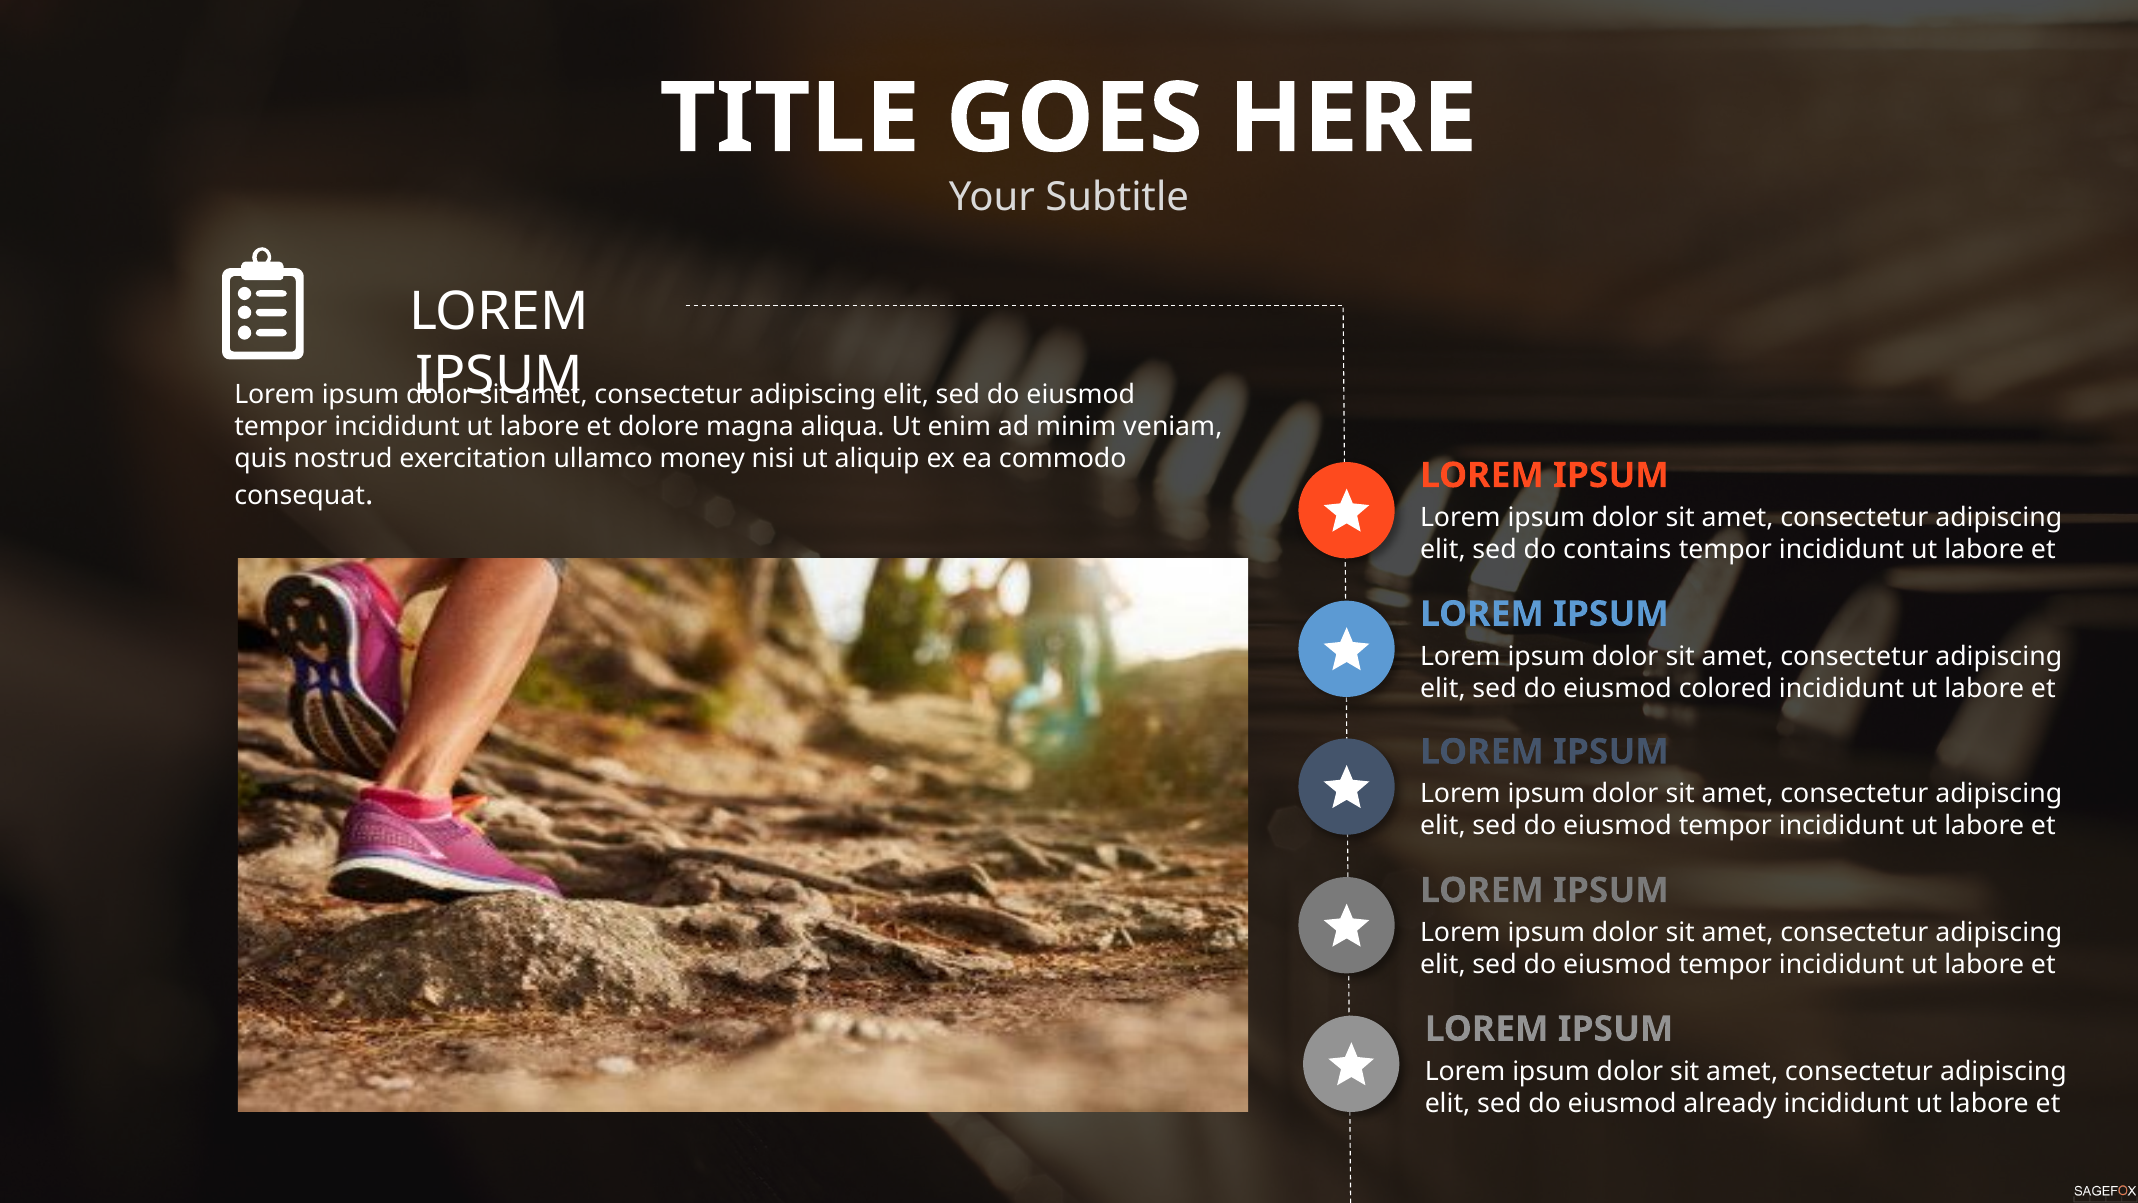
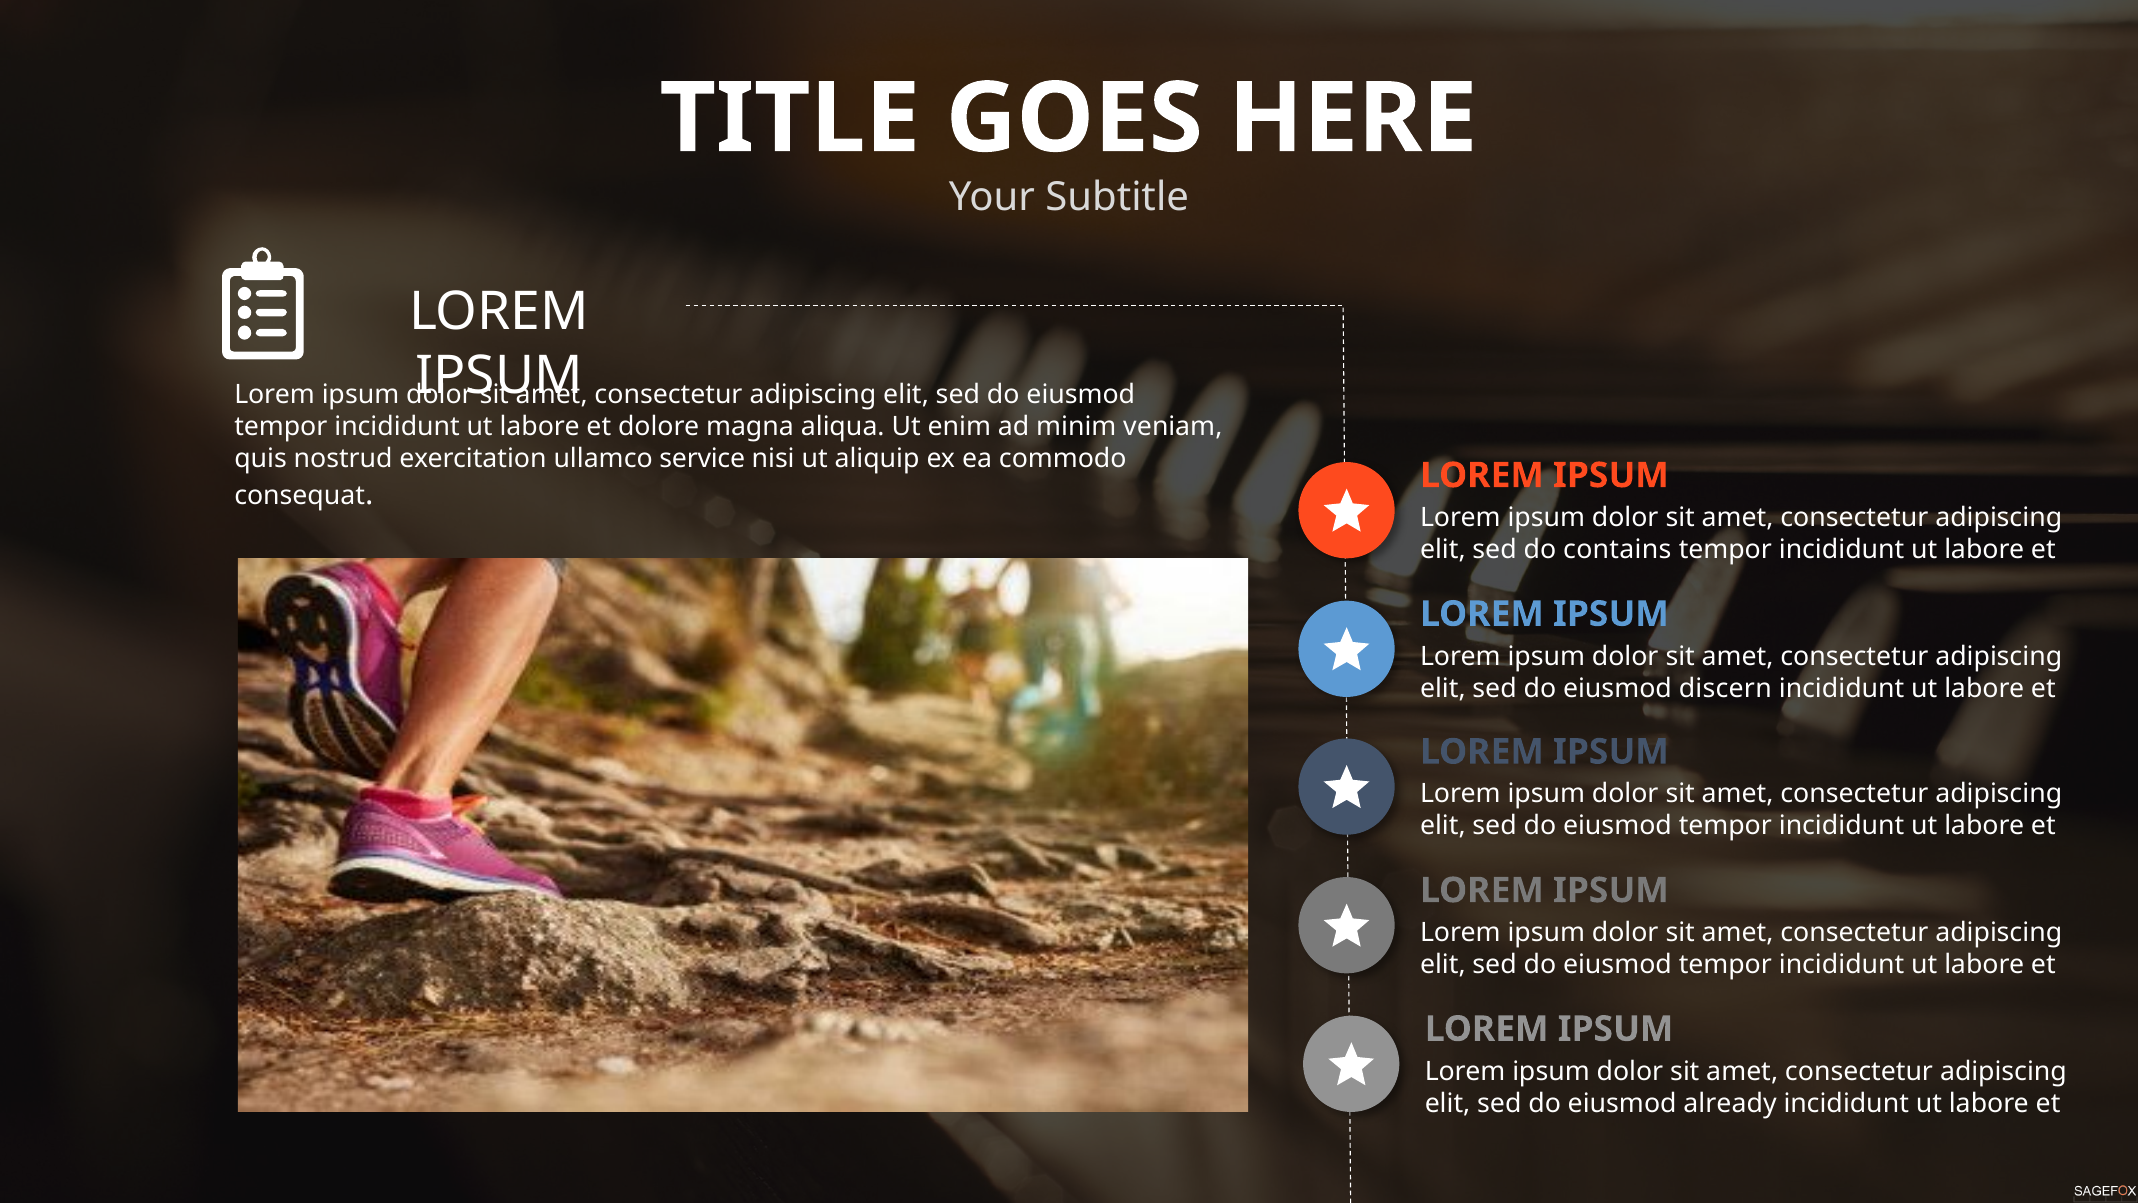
money: money -> service
colored: colored -> discern
